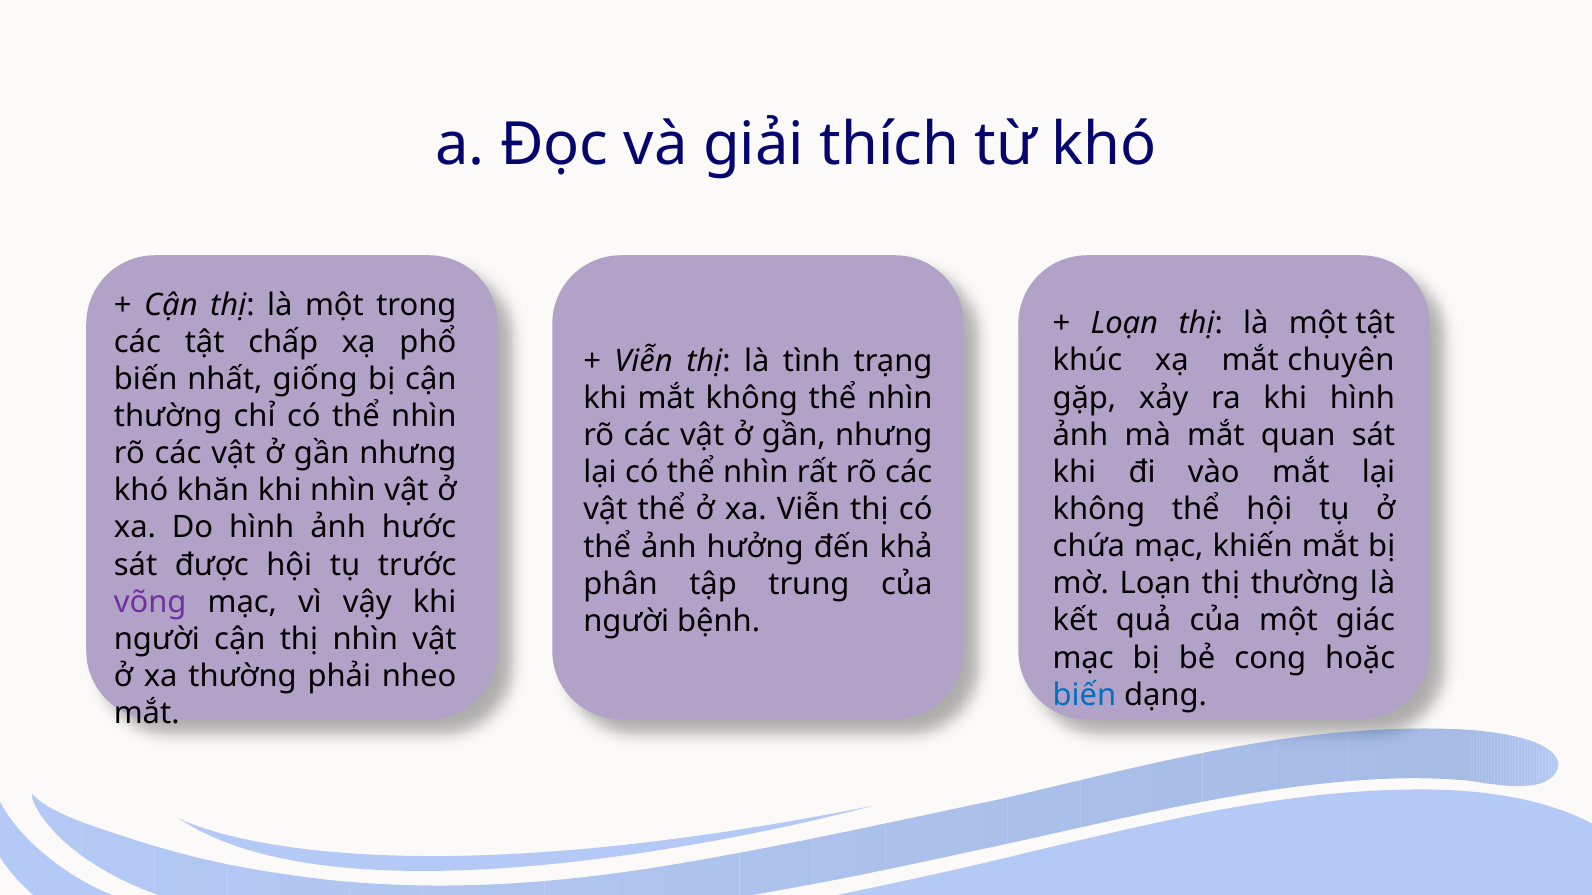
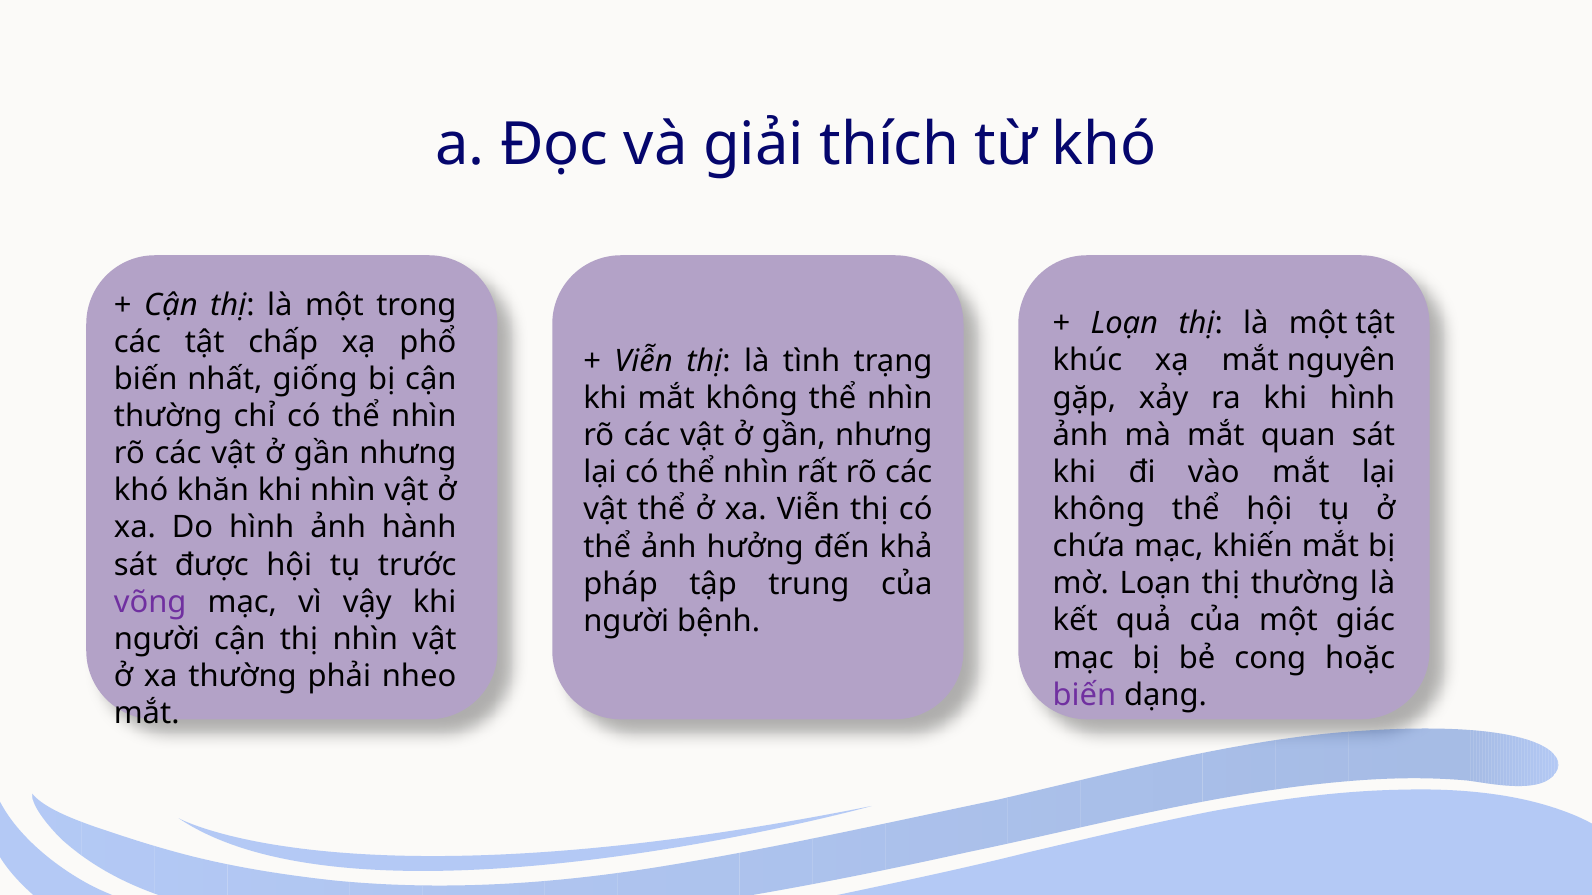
chuyên: chuyên -> nguyên
hước: hước -> hành
phân: phân -> pháp
biến at (1084, 695) colour: blue -> purple
